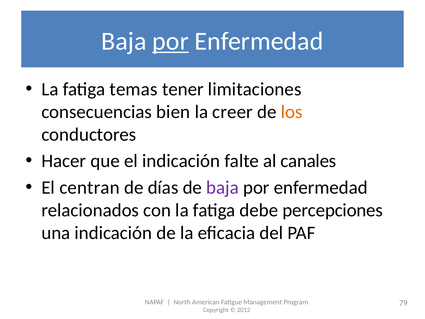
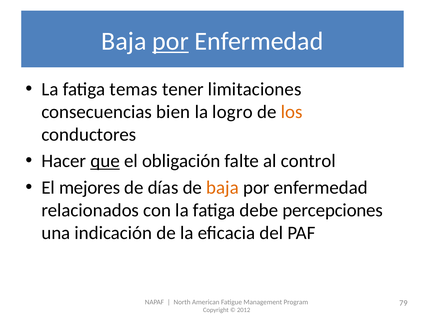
creer: creer -> logro
que underline: none -> present
el indicación: indicación -> obligación
canales: canales -> control
centran: centran -> mejores
baja at (223, 187) colour: purple -> orange
